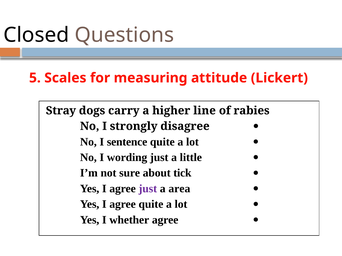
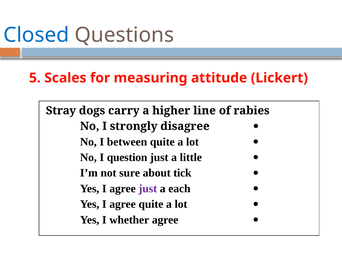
Closed colour: black -> blue
sentence: sentence -> between
wording: wording -> question
area: area -> each
